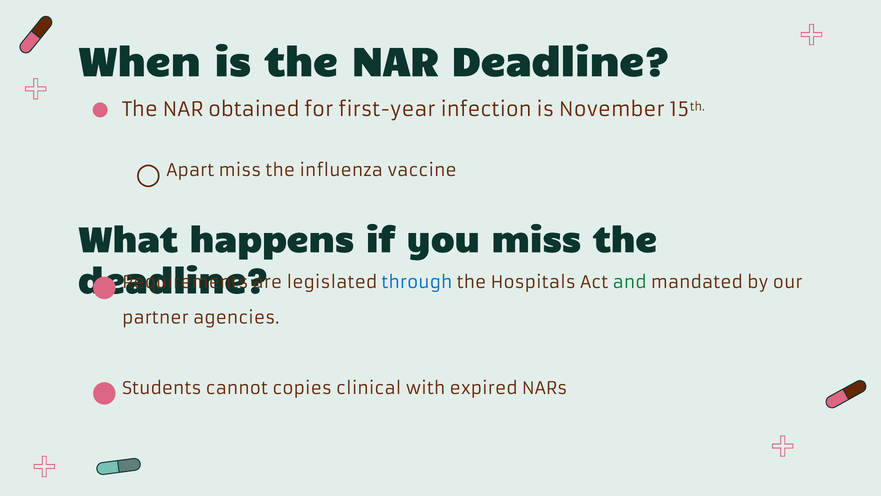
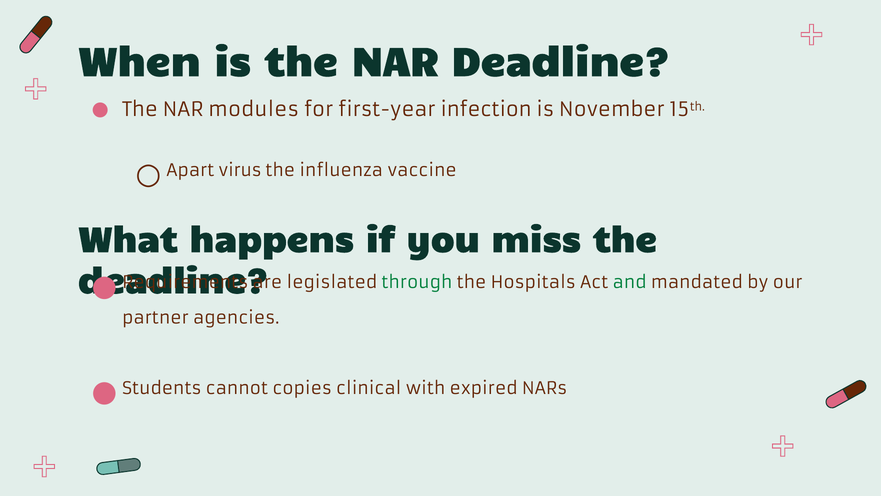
obtained: obtained -> modules
Apart miss: miss -> virus
through colour: blue -> green
